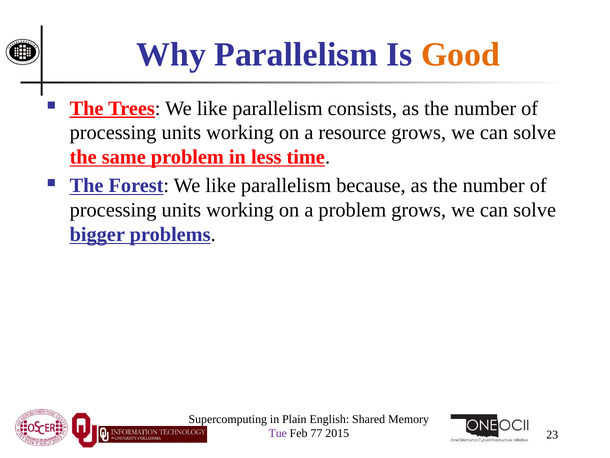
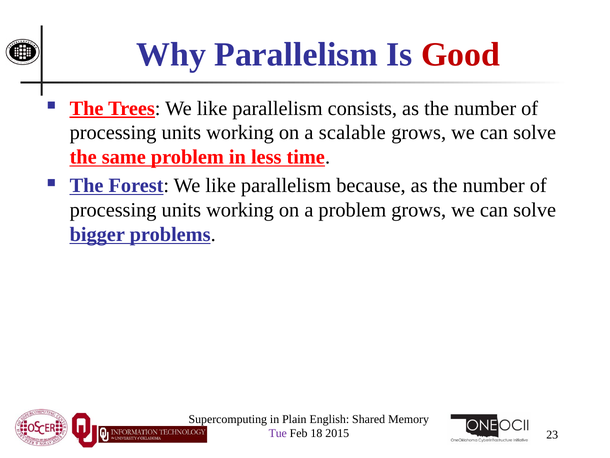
Good colour: orange -> red
resource: resource -> scalable
77: 77 -> 18
